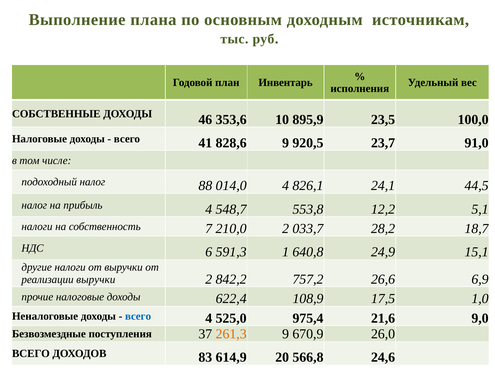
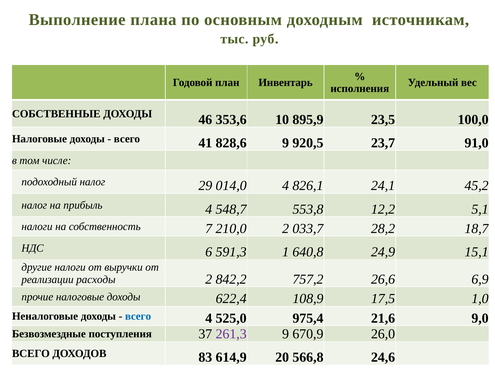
88: 88 -> 29
44,5: 44,5 -> 45,2
реализации выручки: выручки -> расходы
261,3 colour: orange -> purple
